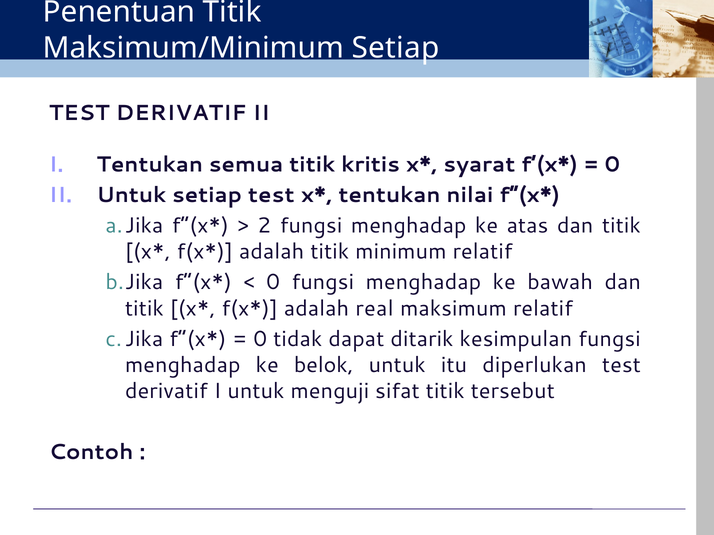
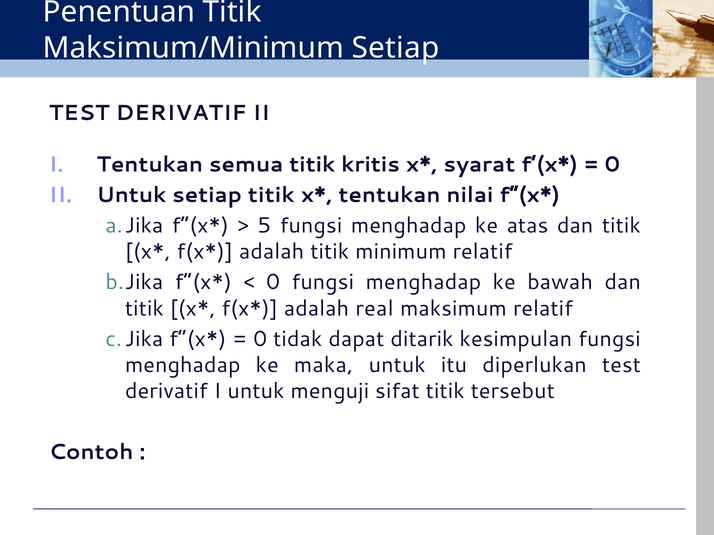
Untuk setiap test: test -> titik
2: 2 -> 5
belok: belok -> maka
